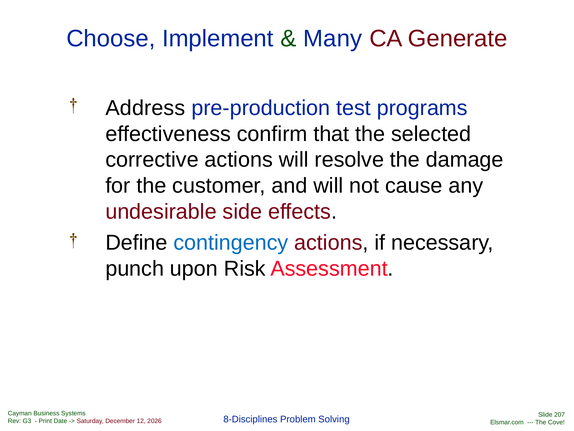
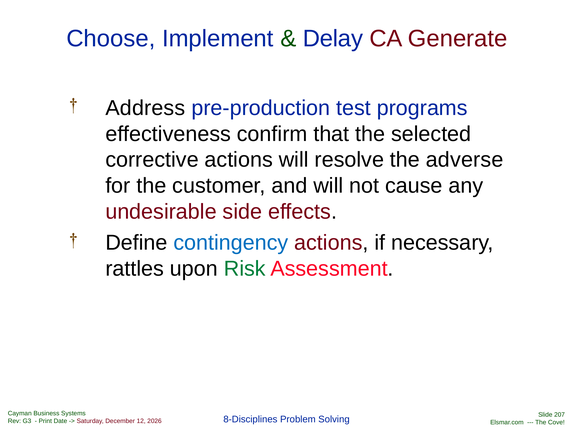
Many: Many -> Delay
damage: damage -> adverse
punch: punch -> rattles
Risk colour: black -> green
